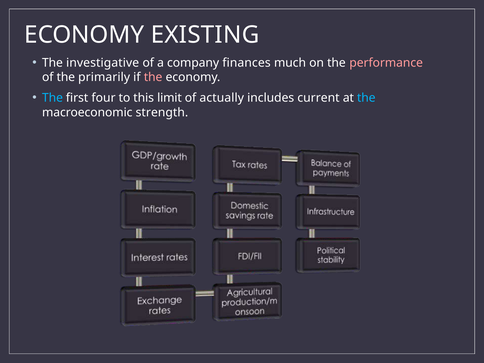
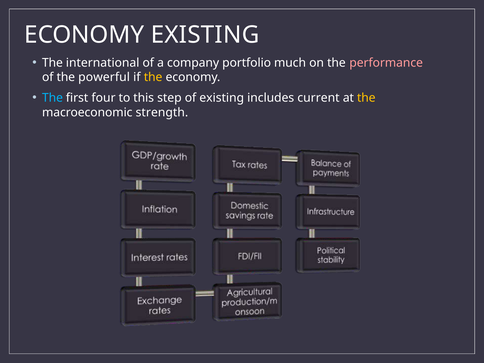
investigative: investigative -> international
finances: finances -> portfolio
primarily: primarily -> powerful
the at (153, 77) colour: pink -> yellow
limit: limit -> step
of actually: actually -> existing
the at (366, 98) colour: light blue -> yellow
